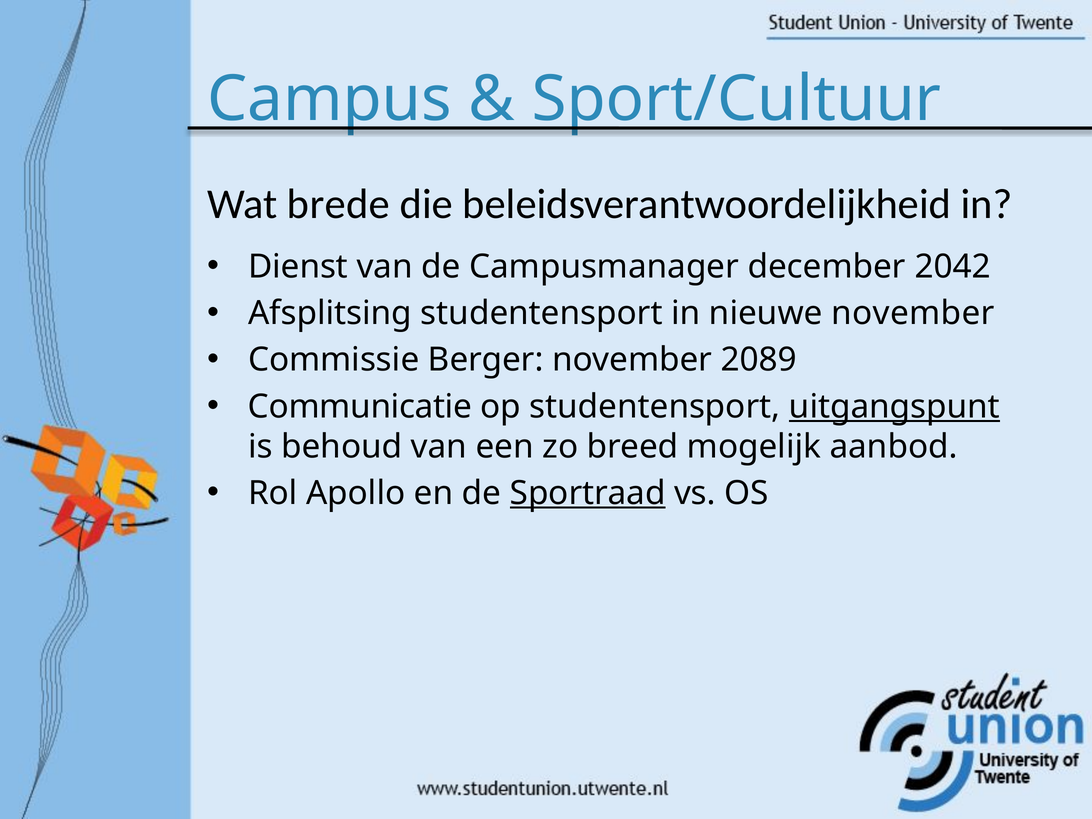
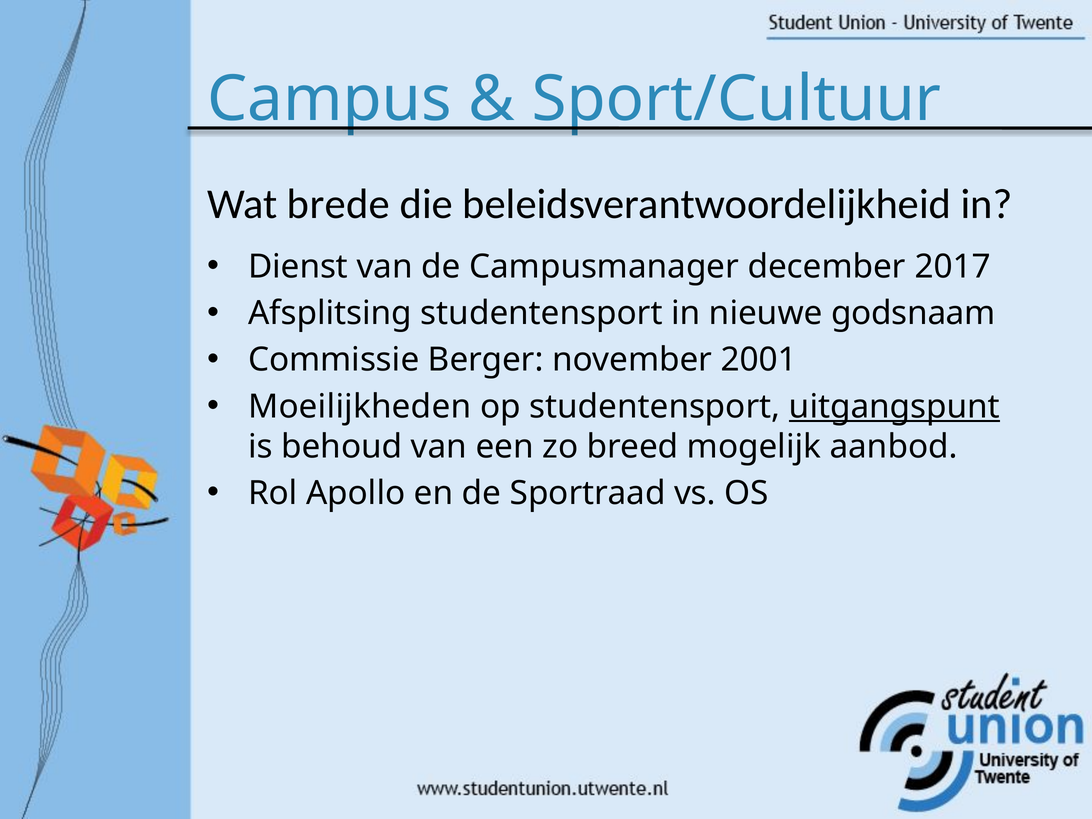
2042: 2042 -> 2017
nieuwe november: november -> godsnaam
2089: 2089 -> 2001
Communicatie: Communicatie -> Moeilijkheden
Sportraad underline: present -> none
